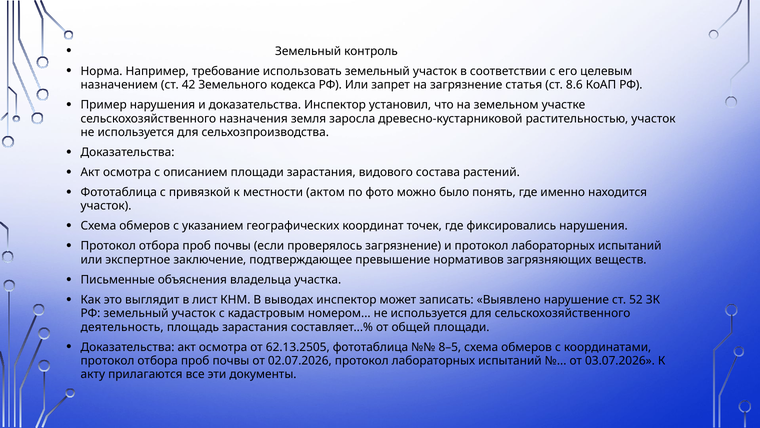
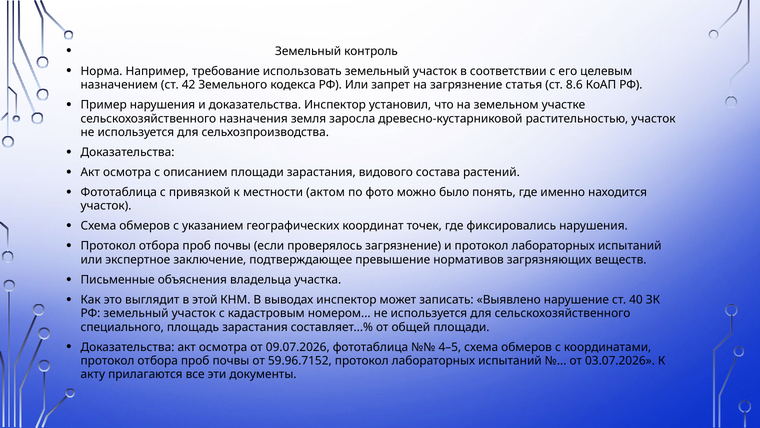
лист: лист -> этой
52: 52 -> 40
деятельность: деятельность -> специального
62.13.2505: 62.13.2505 -> 09.07.2026
8–5: 8–5 -> 4–5
02.07.2026: 02.07.2026 -> 59.96.7152
